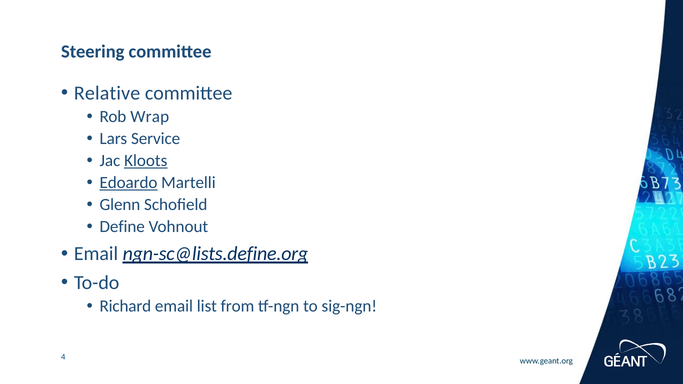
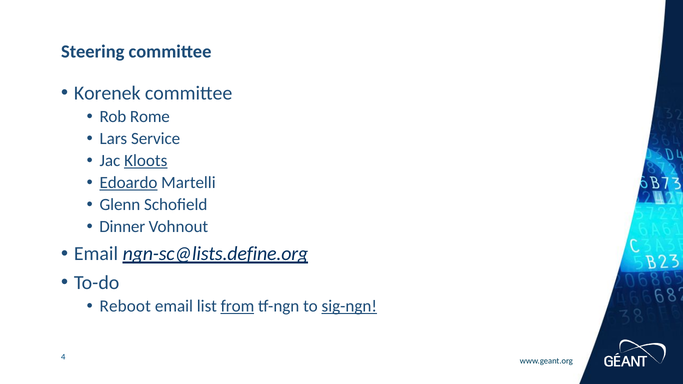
Relative: Relative -> Korenek
Wrap: Wrap -> Rome
Define: Define -> Dinner
Richard: Richard -> Reboot
from underline: none -> present
sig-ngn underline: none -> present
